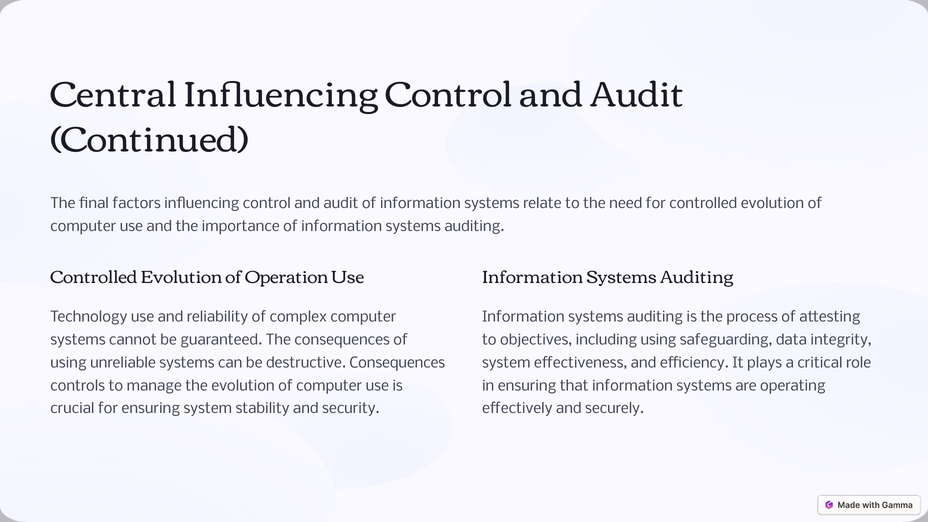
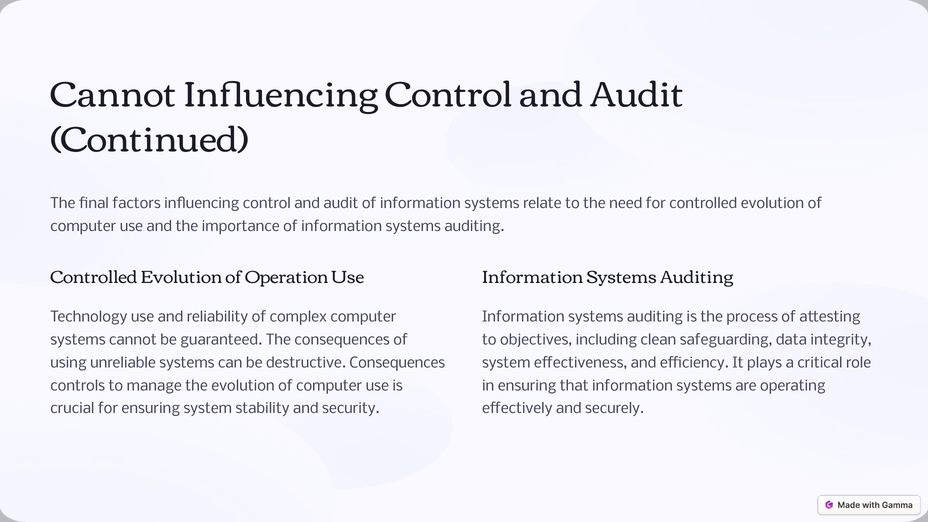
Central at (114, 95): Central -> Cannot
including using: using -> clean
